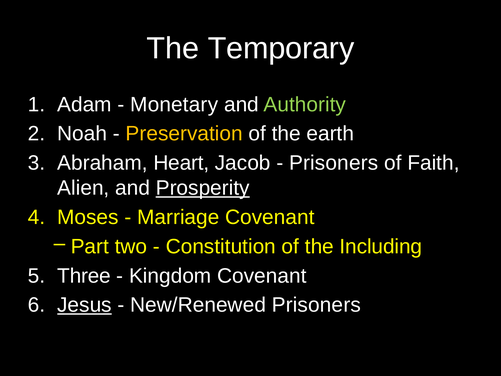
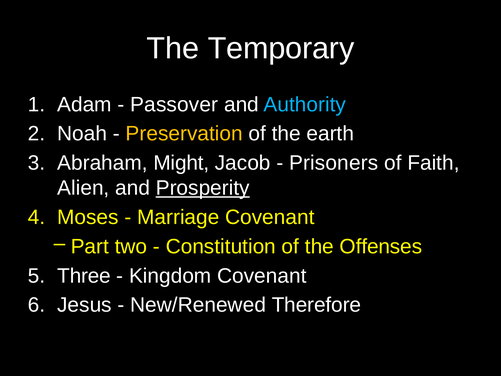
Monetary: Monetary -> Passover
Authority colour: light green -> light blue
Heart: Heart -> Might
Including: Including -> Offenses
Jesus underline: present -> none
New/Renewed Prisoners: Prisoners -> Therefore
